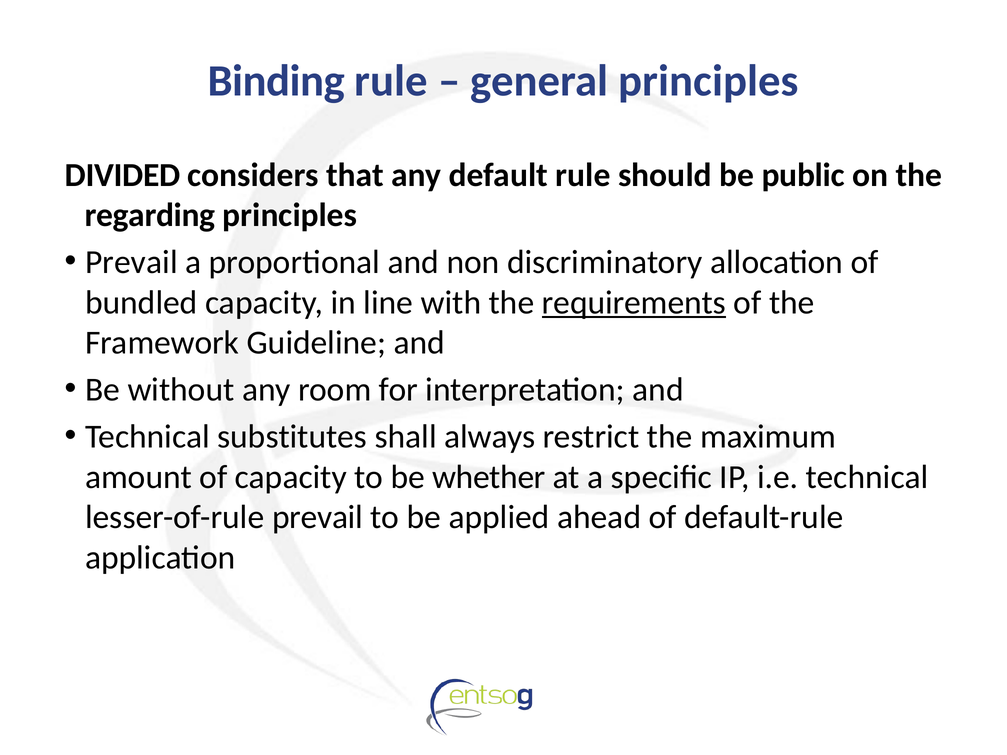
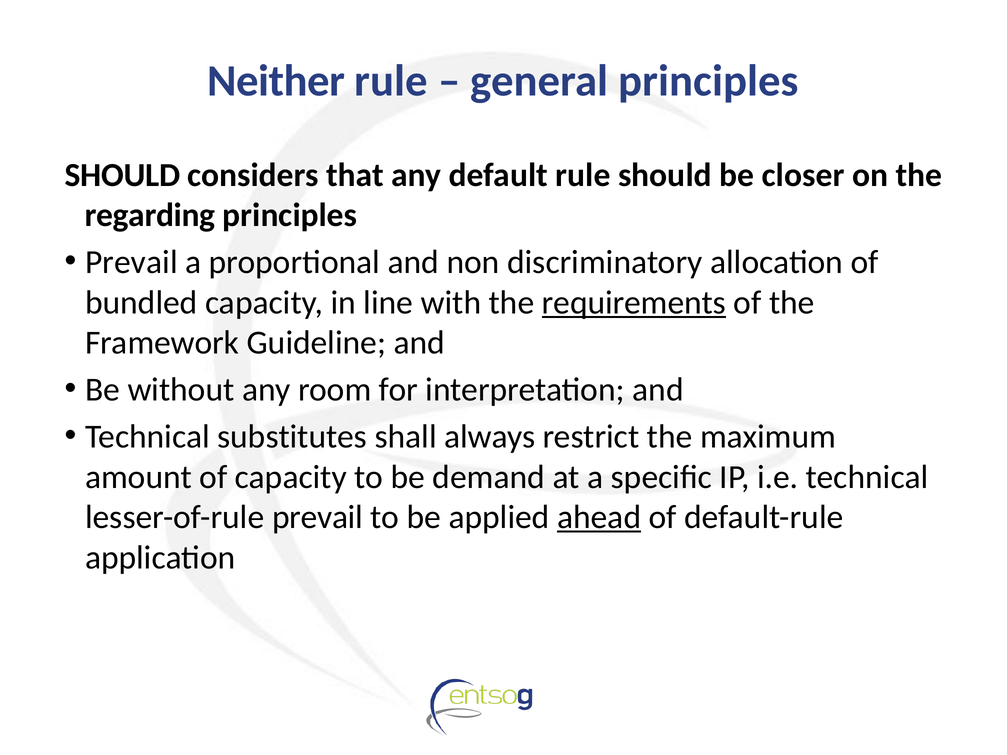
Binding: Binding -> Neither
DIVIDED at (123, 175): DIVIDED -> SHOULD
public: public -> closer
whether: whether -> demand
ahead underline: none -> present
